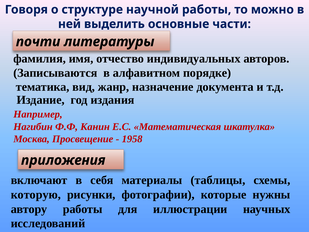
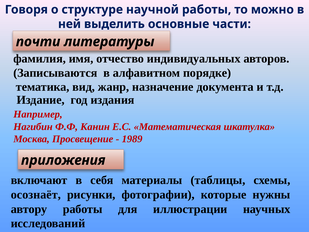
1958: 1958 -> 1989
которую: которую -> осознаёт
